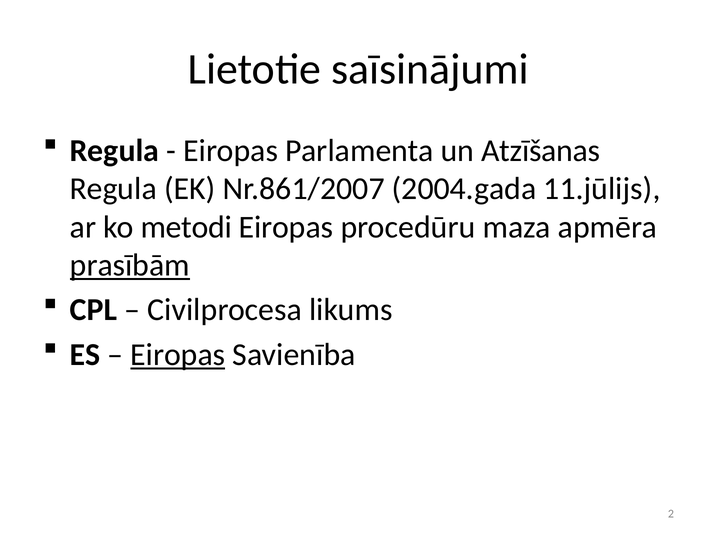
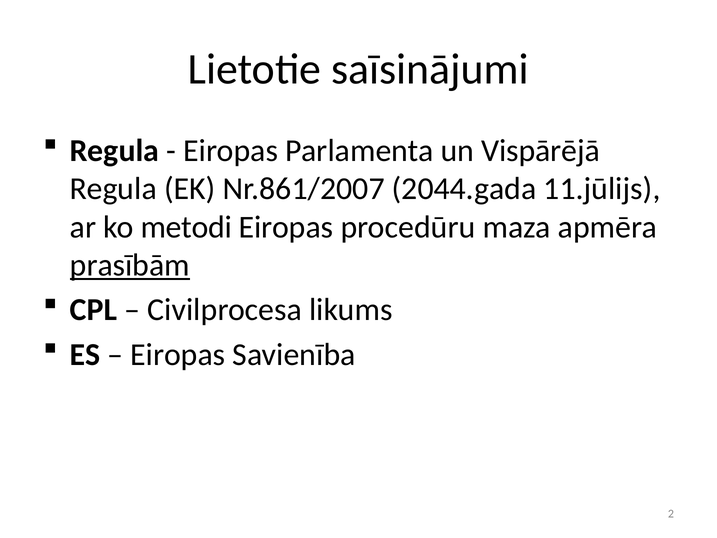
Atzīšanas: Atzīšanas -> Vispārējā
2004.gada: 2004.gada -> 2044.gada
Eiropas at (178, 354) underline: present -> none
